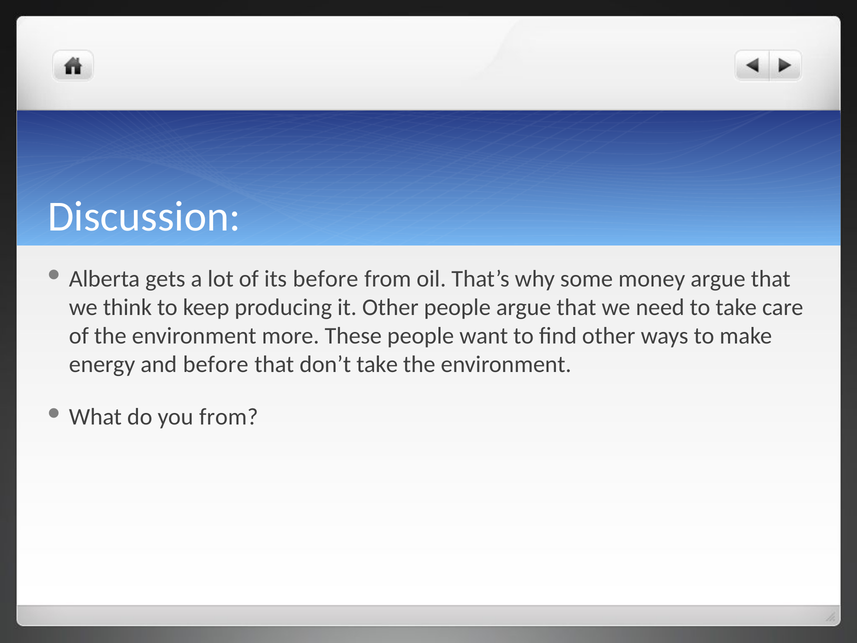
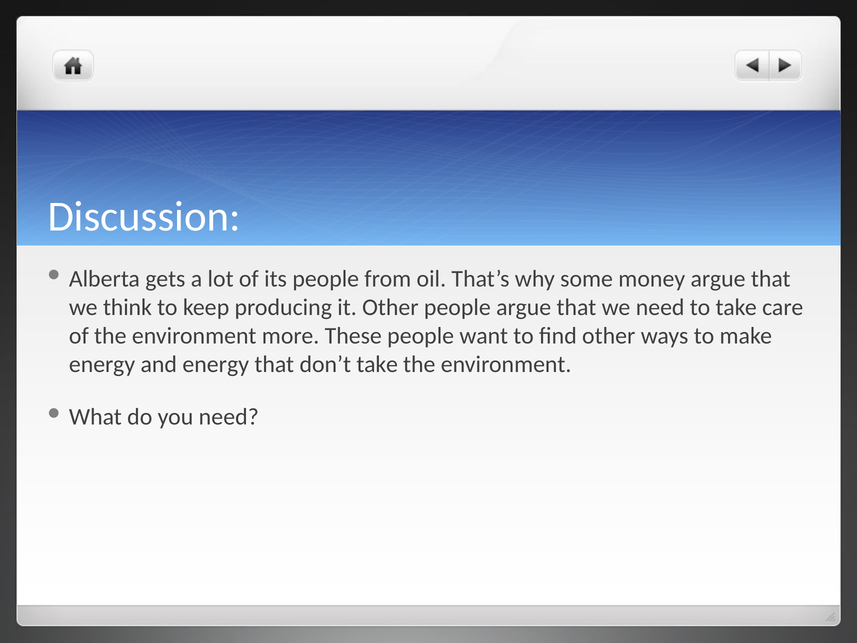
its before: before -> people
and before: before -> energy
you from: from -> need
